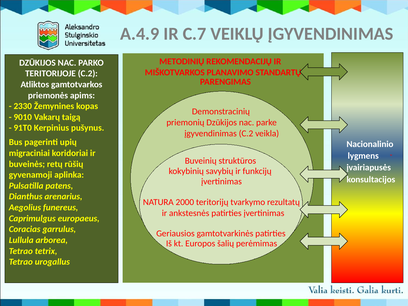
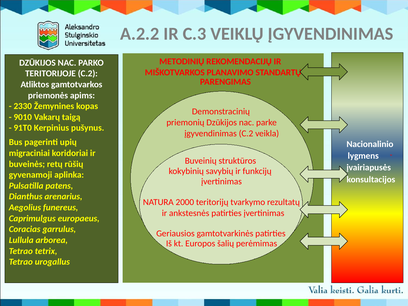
A.4.9: A.4.9 -> A.2.2
C.7: C.7 -> C.3
